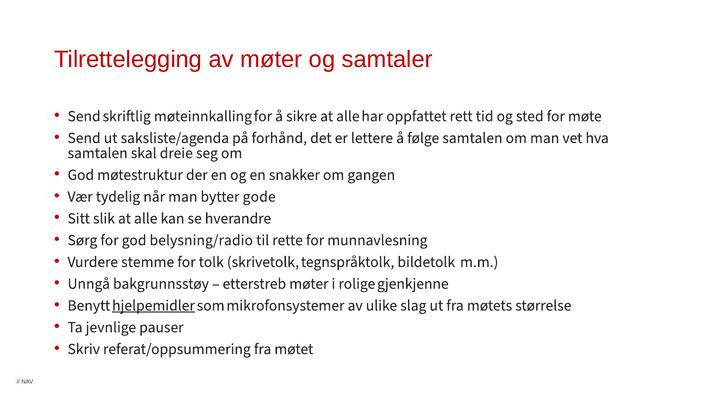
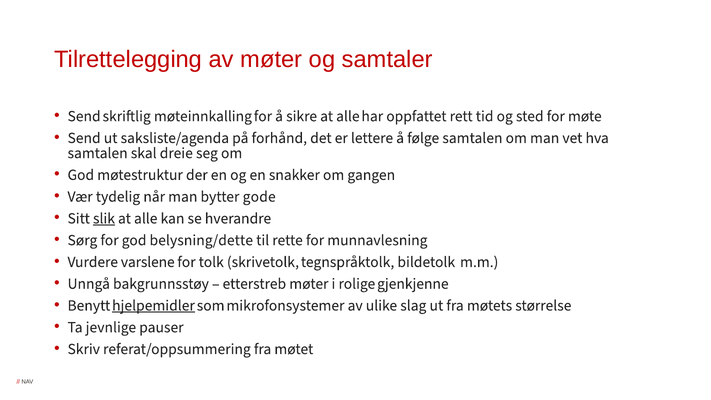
slik underline: none -> present
belysning/radio: belysning/radio -> belysning/dette
stemme: stemme -> varslene
